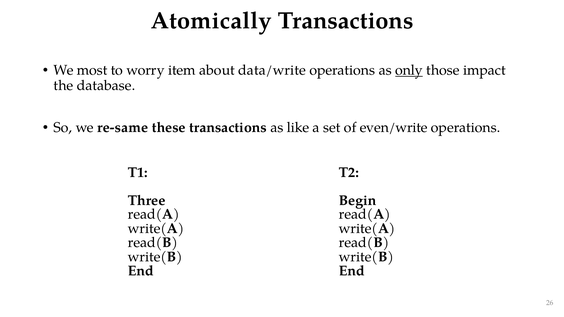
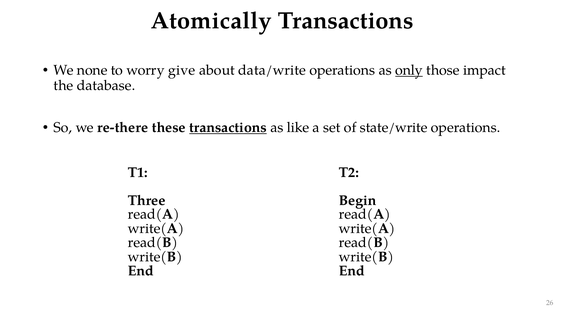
most: most -> none
item: item -> give
re-same: re-same -> re-there
transactions at (228, 128) underline: none -> present
even/write: even/write -> state/write
